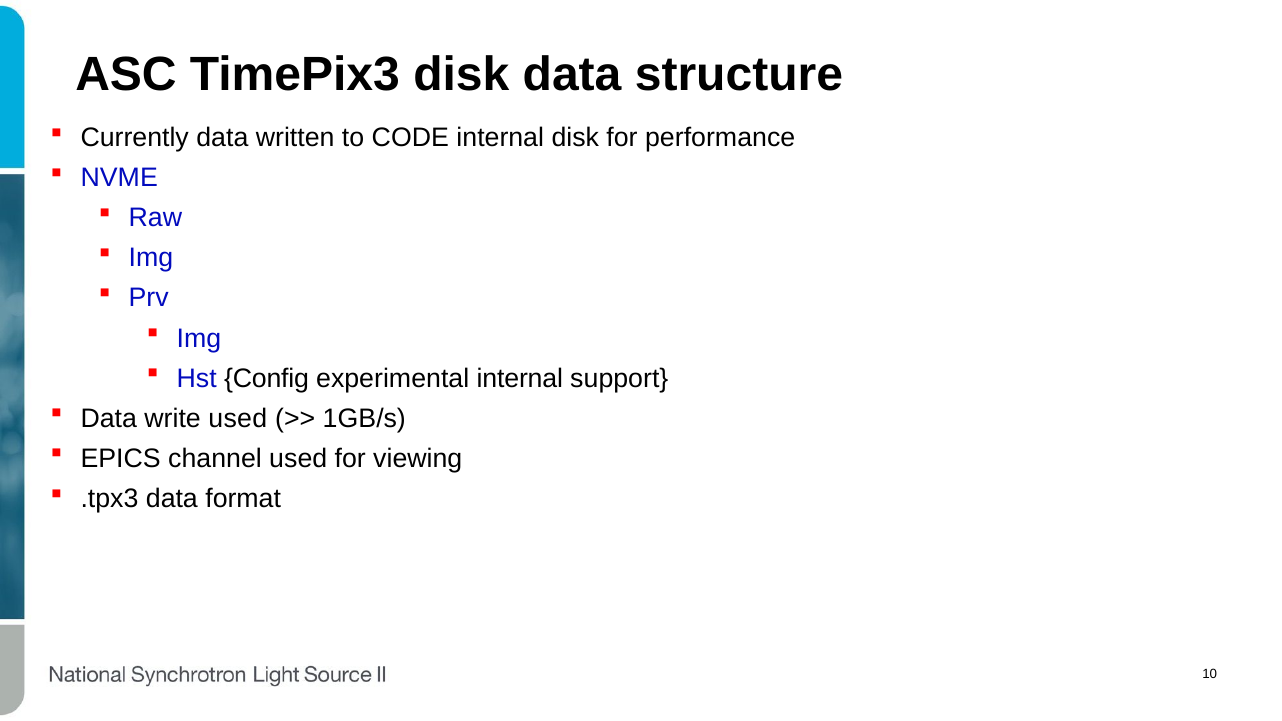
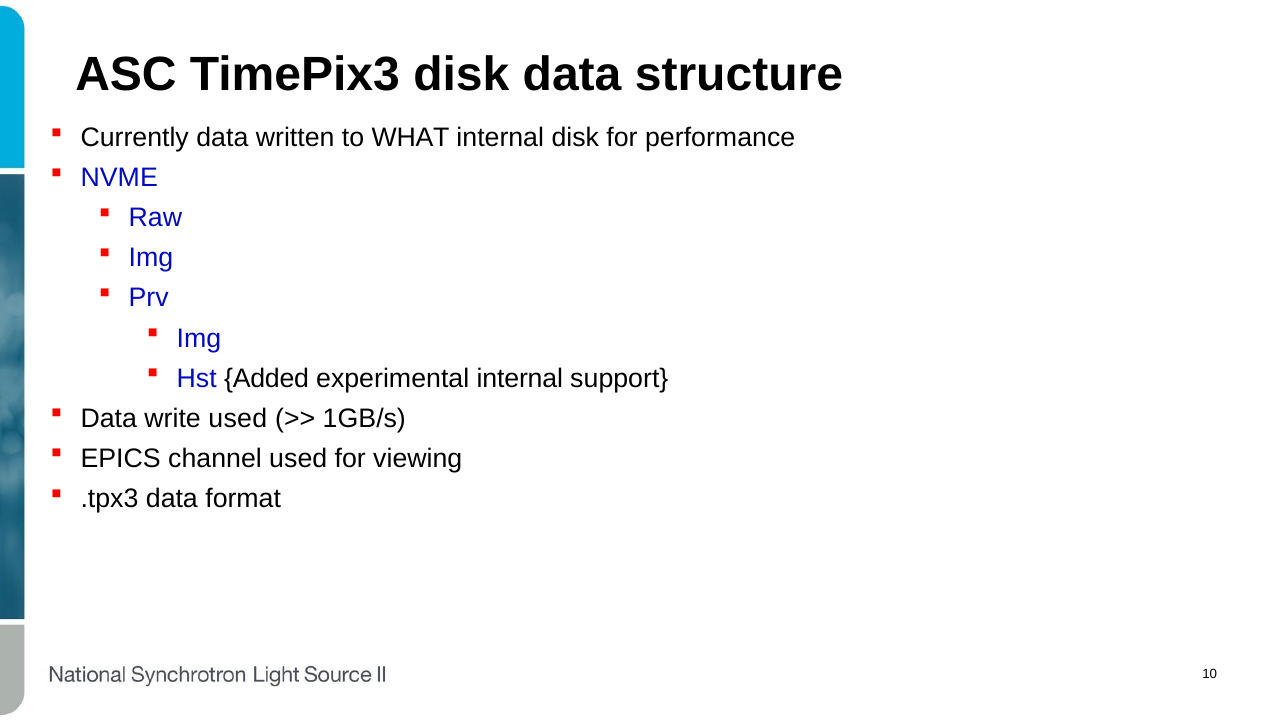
CODE: CODE -> WHAT
Config: Config -> Added
